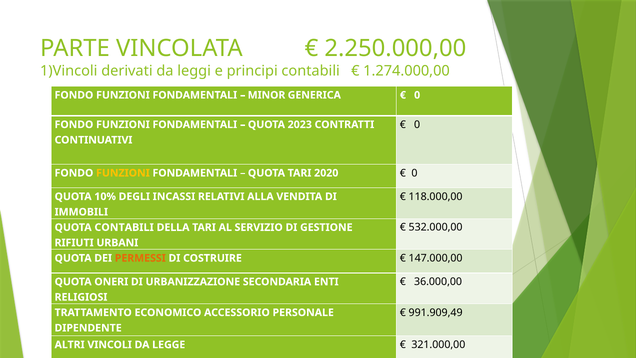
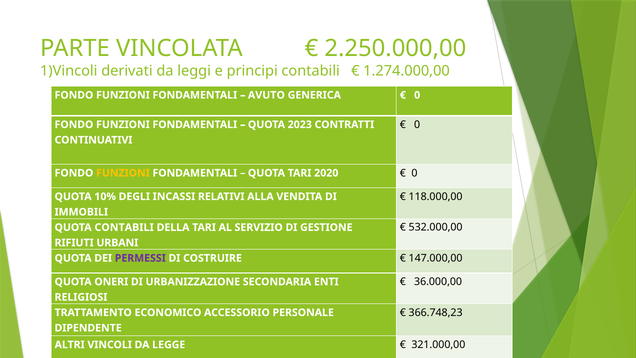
MINOR: MINOR -> AVUTO
PERMESSI colour: orange -> purple
991.909,49: 991.909,49 -> 366.748,23
